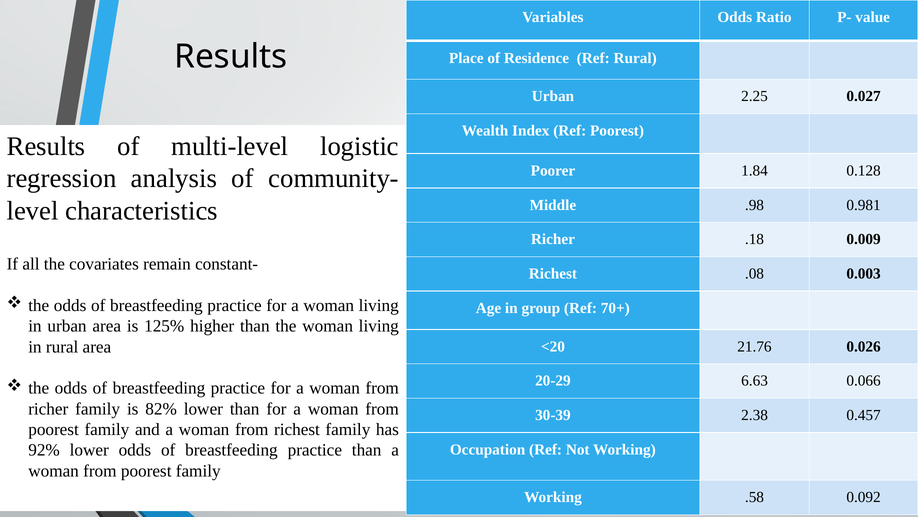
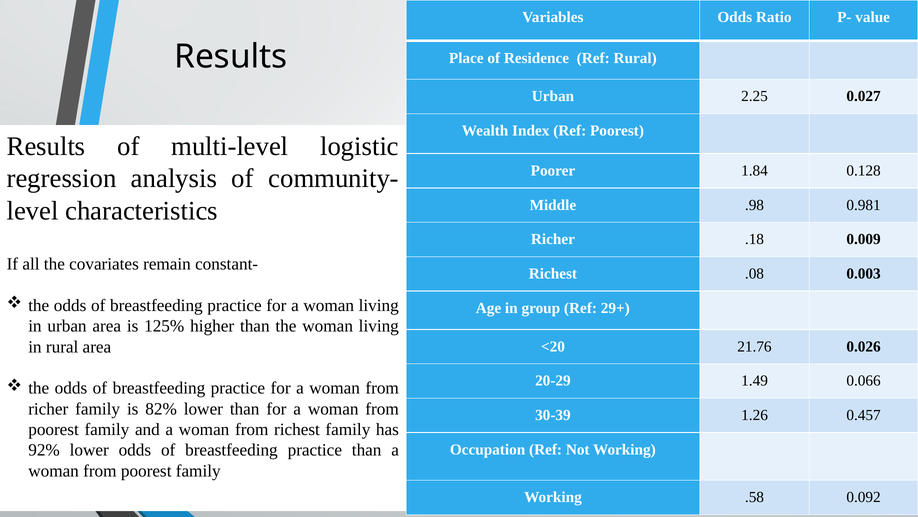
70+: 70+ -> 29+
6.63: 6.63 -> 1.49
2.38: 2.38 -> 1.26
